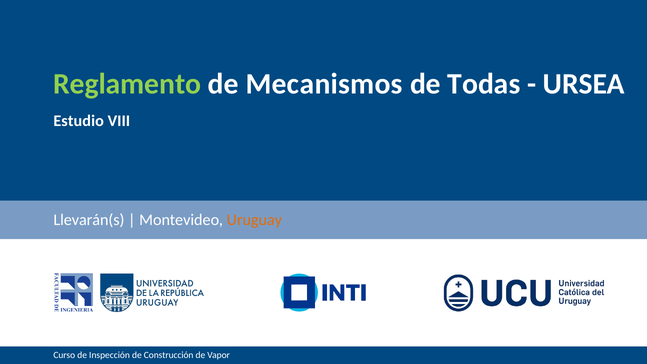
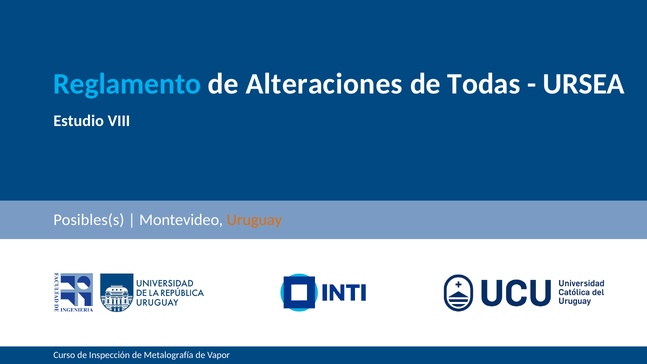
Reglamento colour: light green -> light blue
Mecanismos: Mecanismos -> Alteraciones
Llevarán(s: Llevarán(s -> Posibles(s
Construcción: Construcción -> Metalografía
